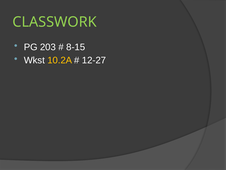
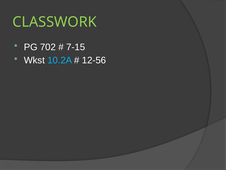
203: 203 -> 702
8-15: 8-15 -> 7-15
10.2A colour: yellow -> light blue
12-27: 12-27 -> 12-56
